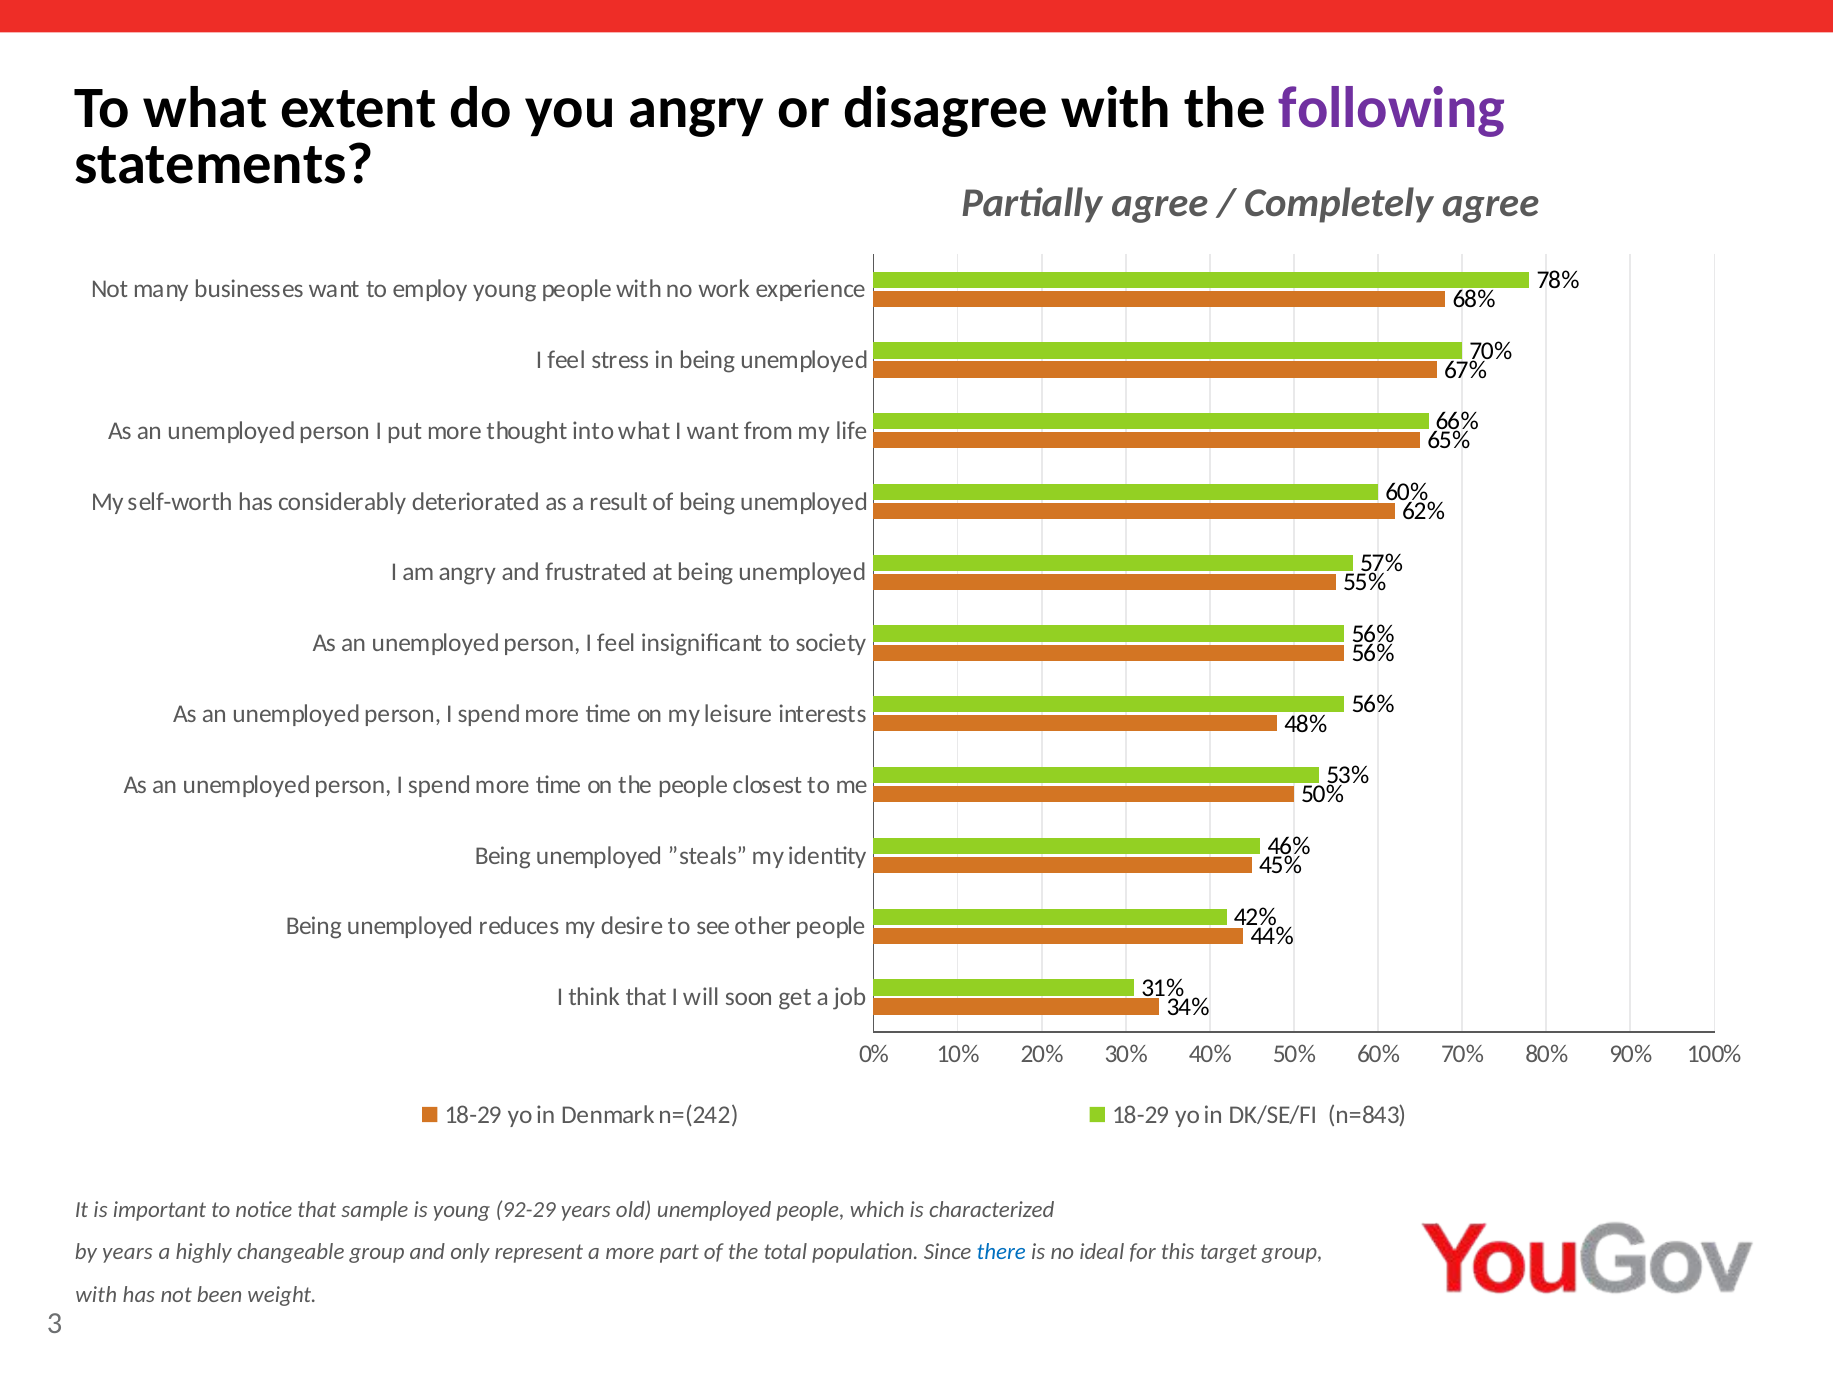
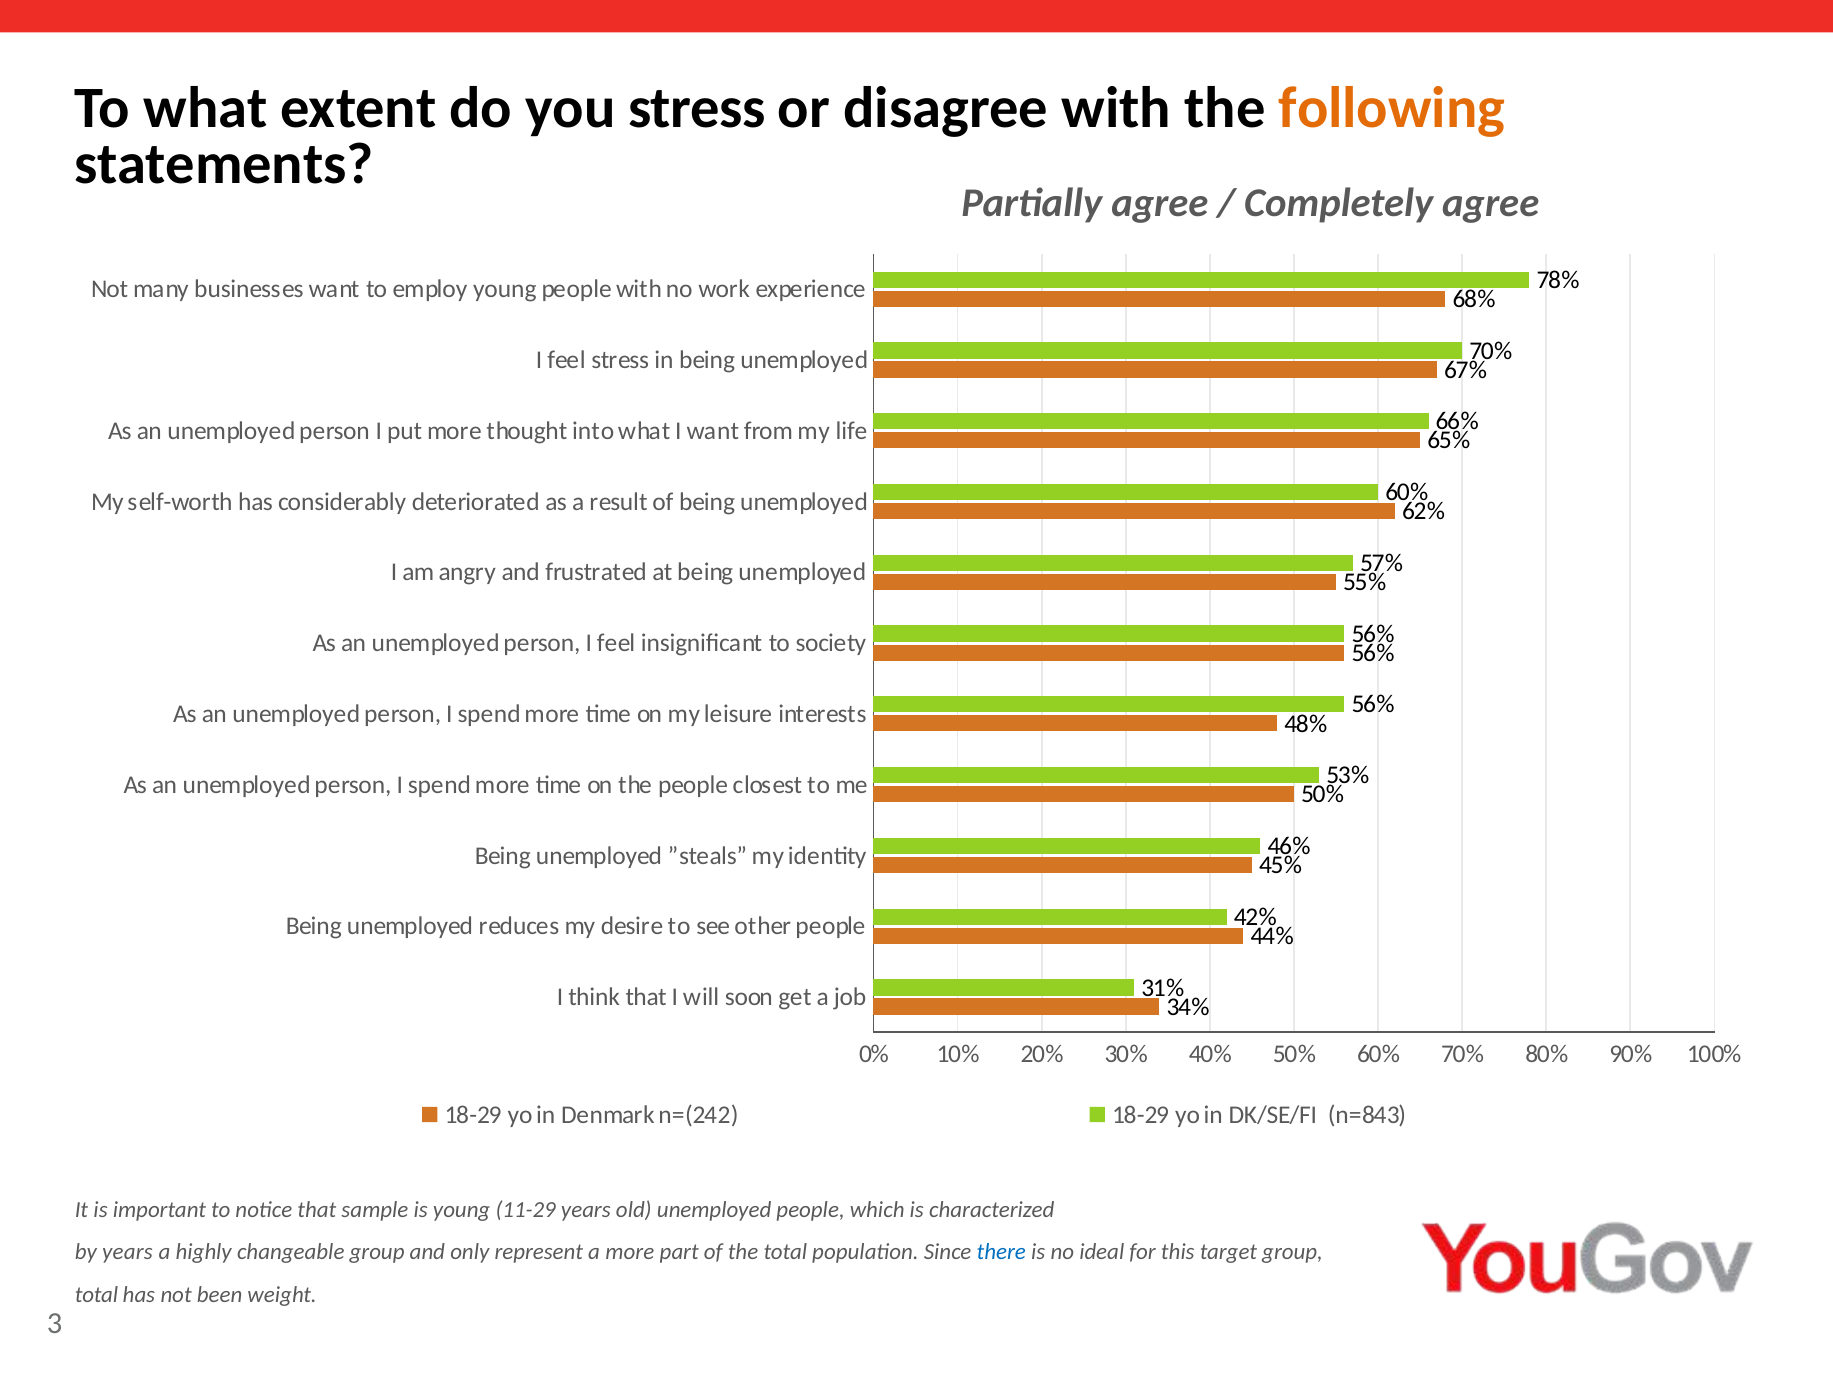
you angry: angry -> stress
following colour: purple -> orange
92-29: 92-29 -> 11-29
with at (96, 1295): with -> total
